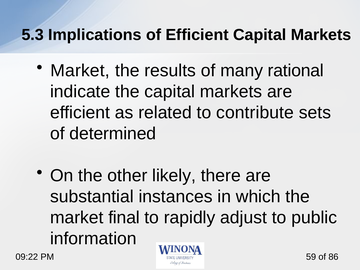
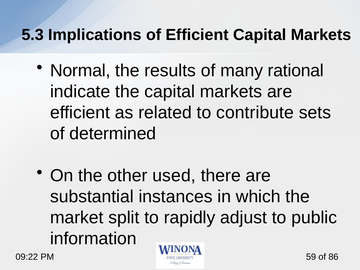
Market at (80, 71): Market -> Normal
likely: likely -> used
final: final -> split
